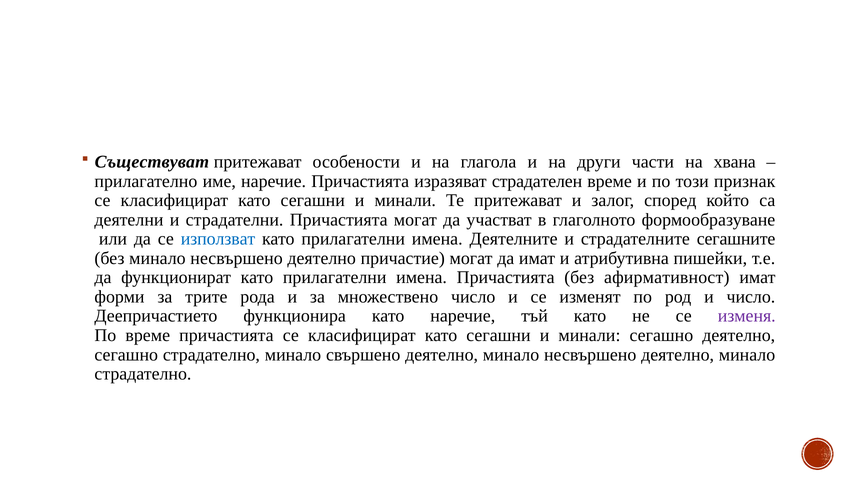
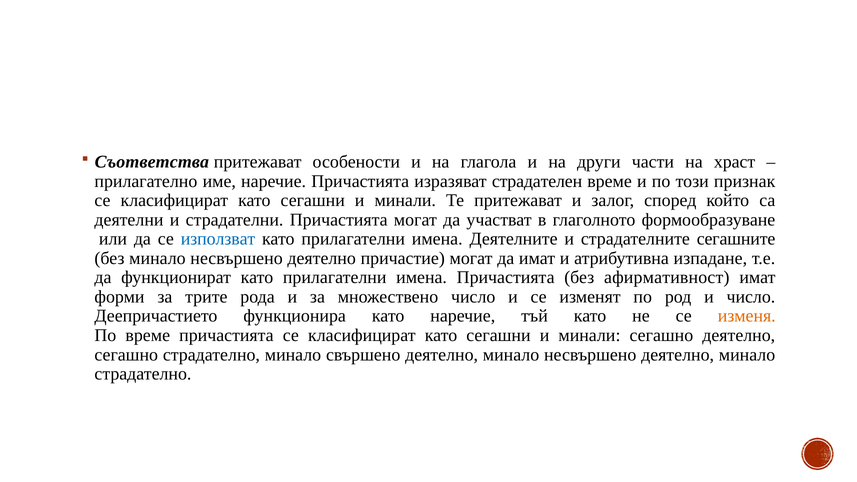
Съществуват: Съществуват -> Съответства
хвана: хвана -> храст
пишейки: пишейки -> изпадане
изменя colour: purple -> orange
